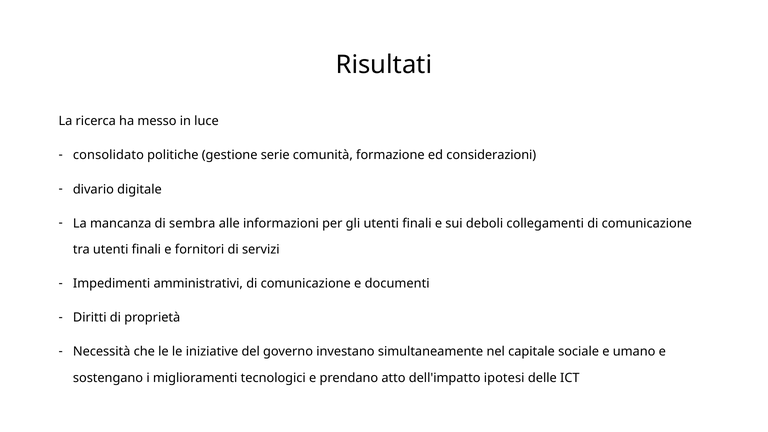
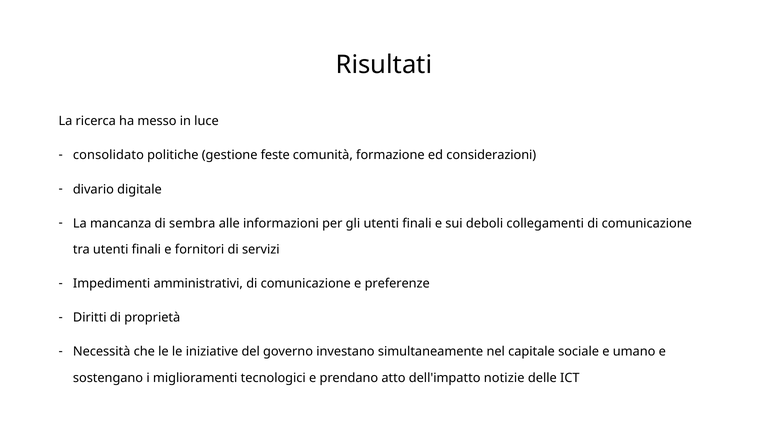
serie: serie -> feste
documenti: documenti -> preferenze
ipotesi: ipotesi -> notizie
